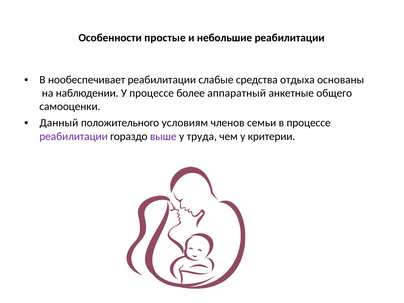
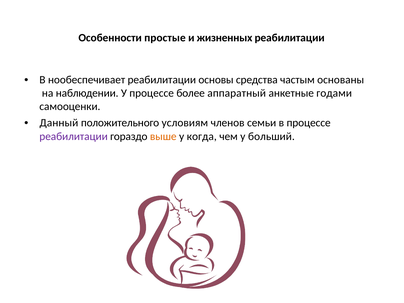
небольшие: небольшие -> жизненных
слабые: слабые -> основы
отдыха: отдыха -> частым
общего: общего -> годами
выше colour: purple -> orange
труда: труда -> когда
критерии: критерии -> больший
